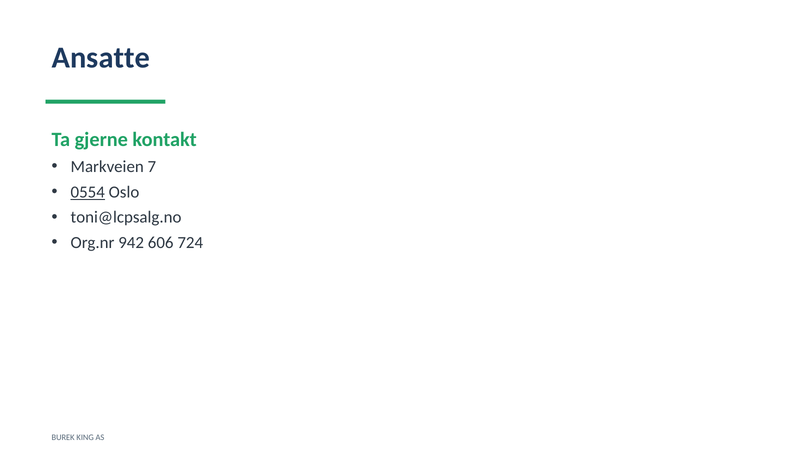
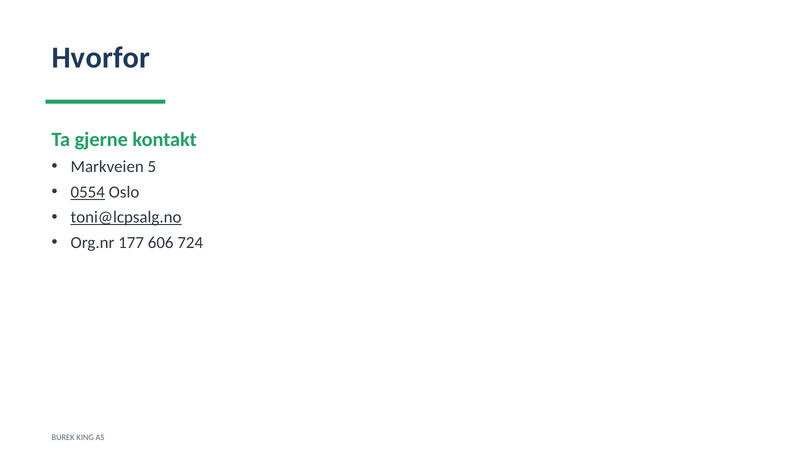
Ansatte: Ansatte -> Hvorfor
7: 7 -> 5
toni@lcpsalg.no underline: none -> present
942: 942 -> 177
